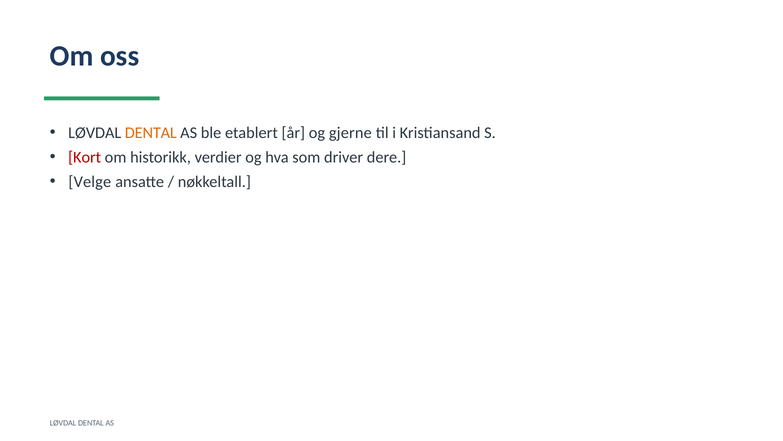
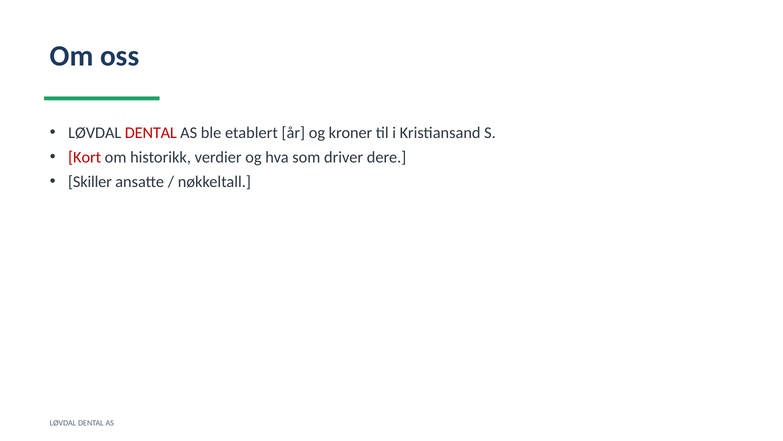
DENTAL at (151, 133) colour: orange -> red
gjerne: gjerne -> kroner
Velge: Velge -> Skiller
